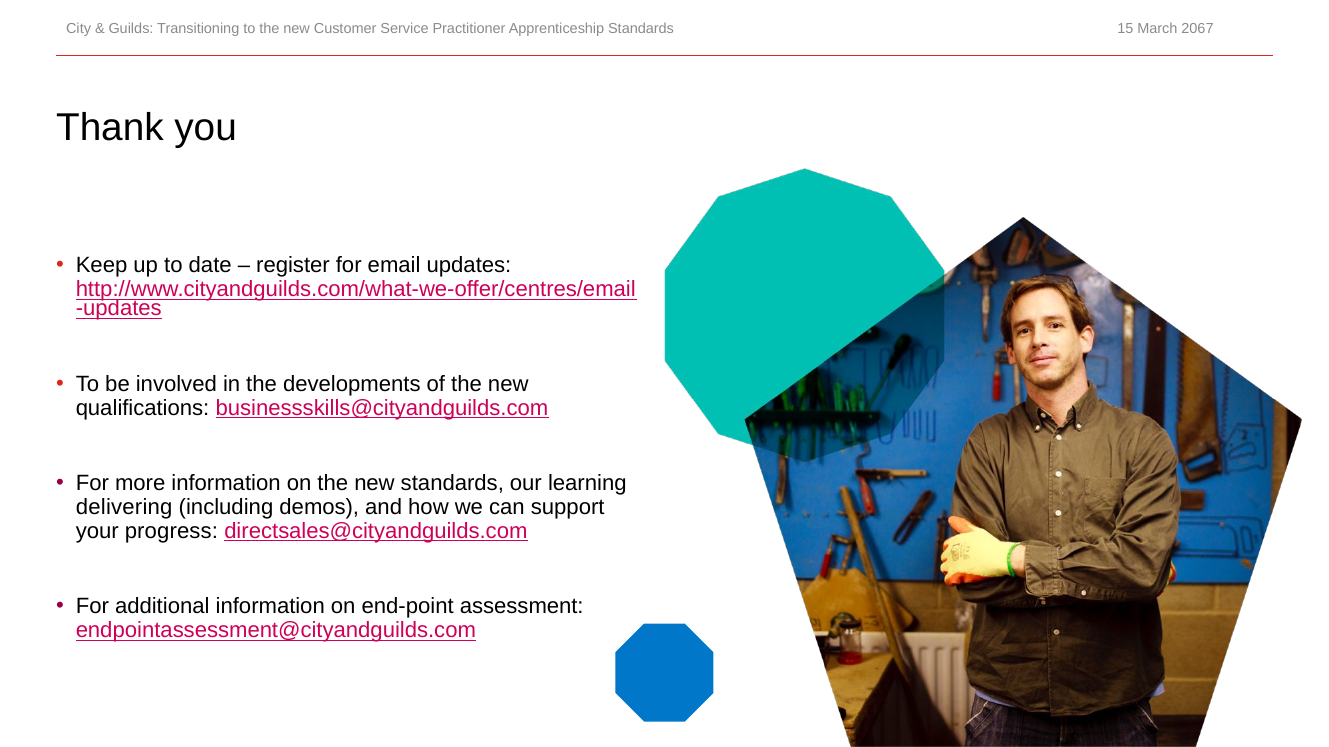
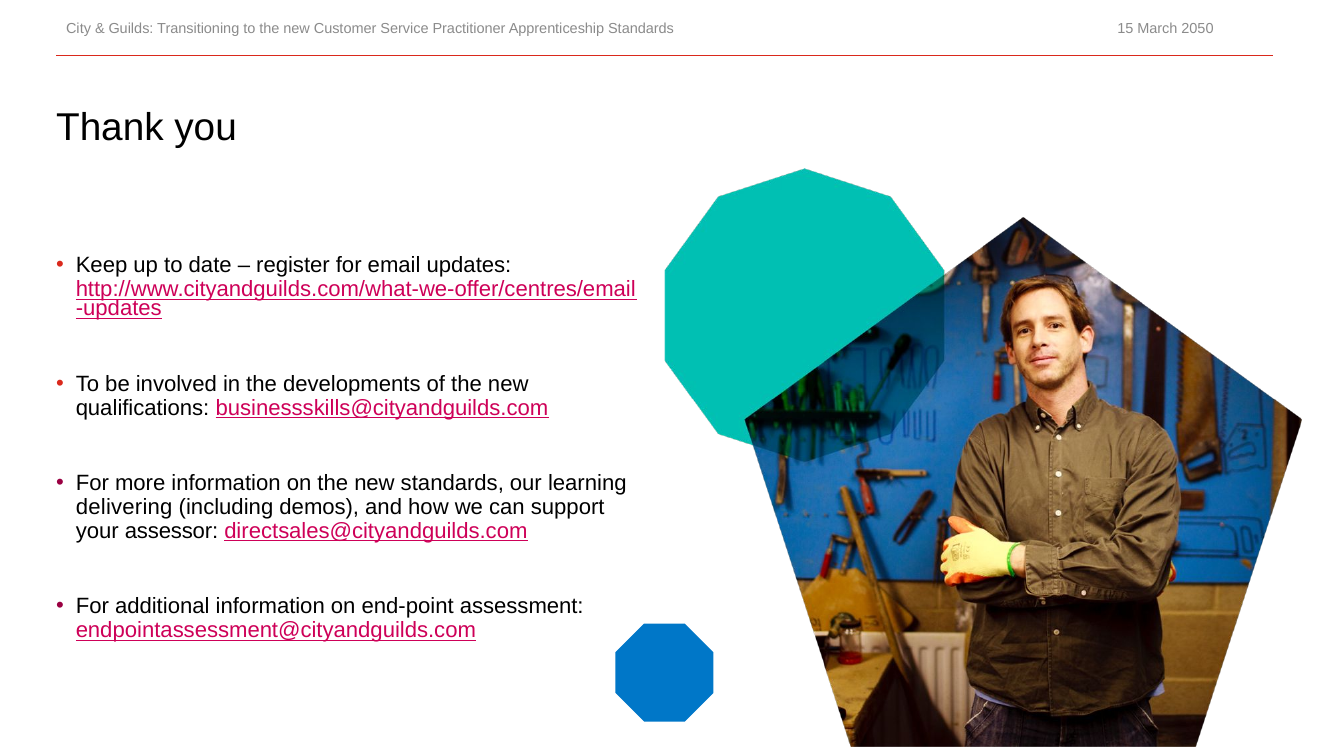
2067: 2067 -> 2050
progress: progress -> assessor
